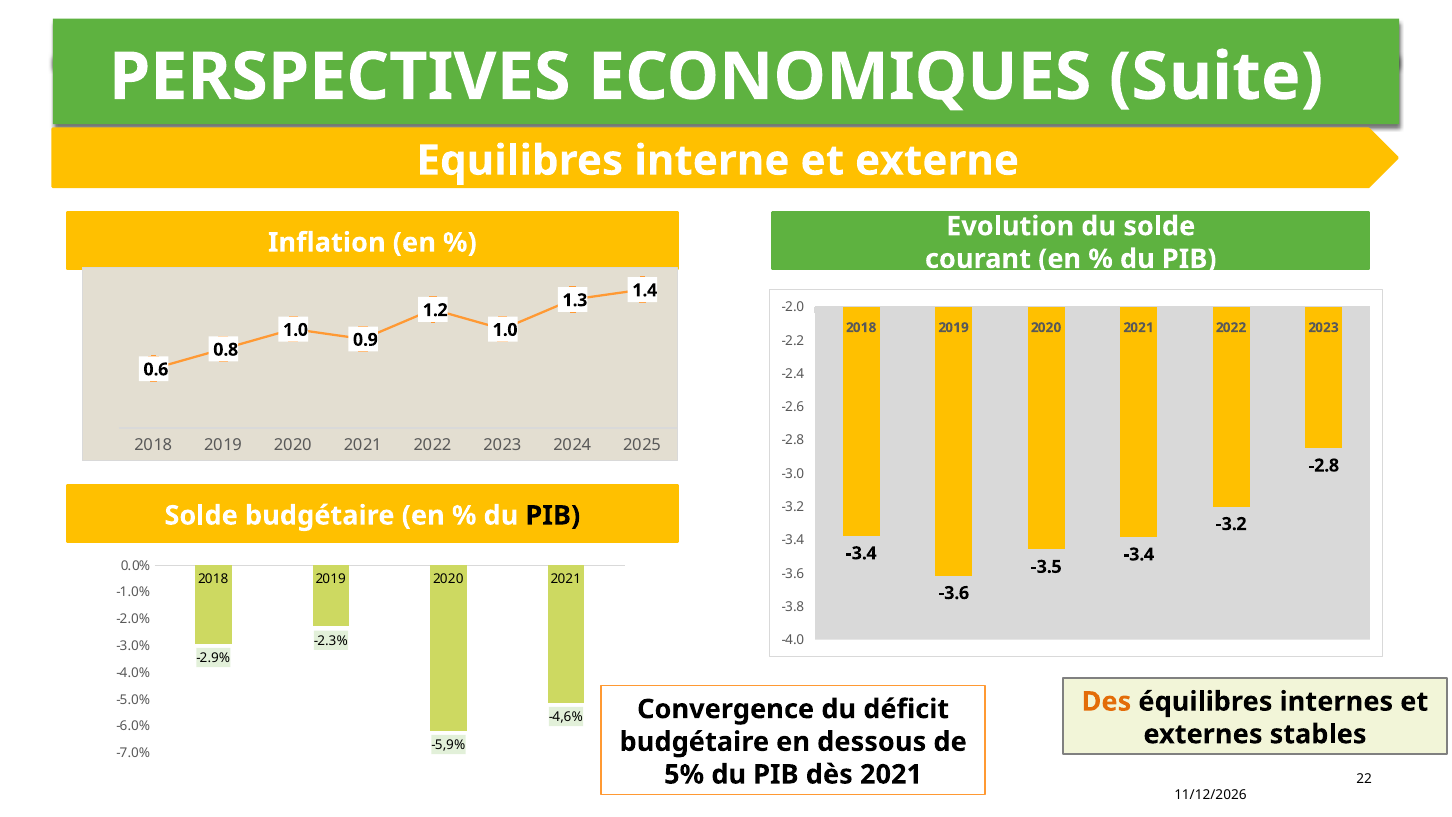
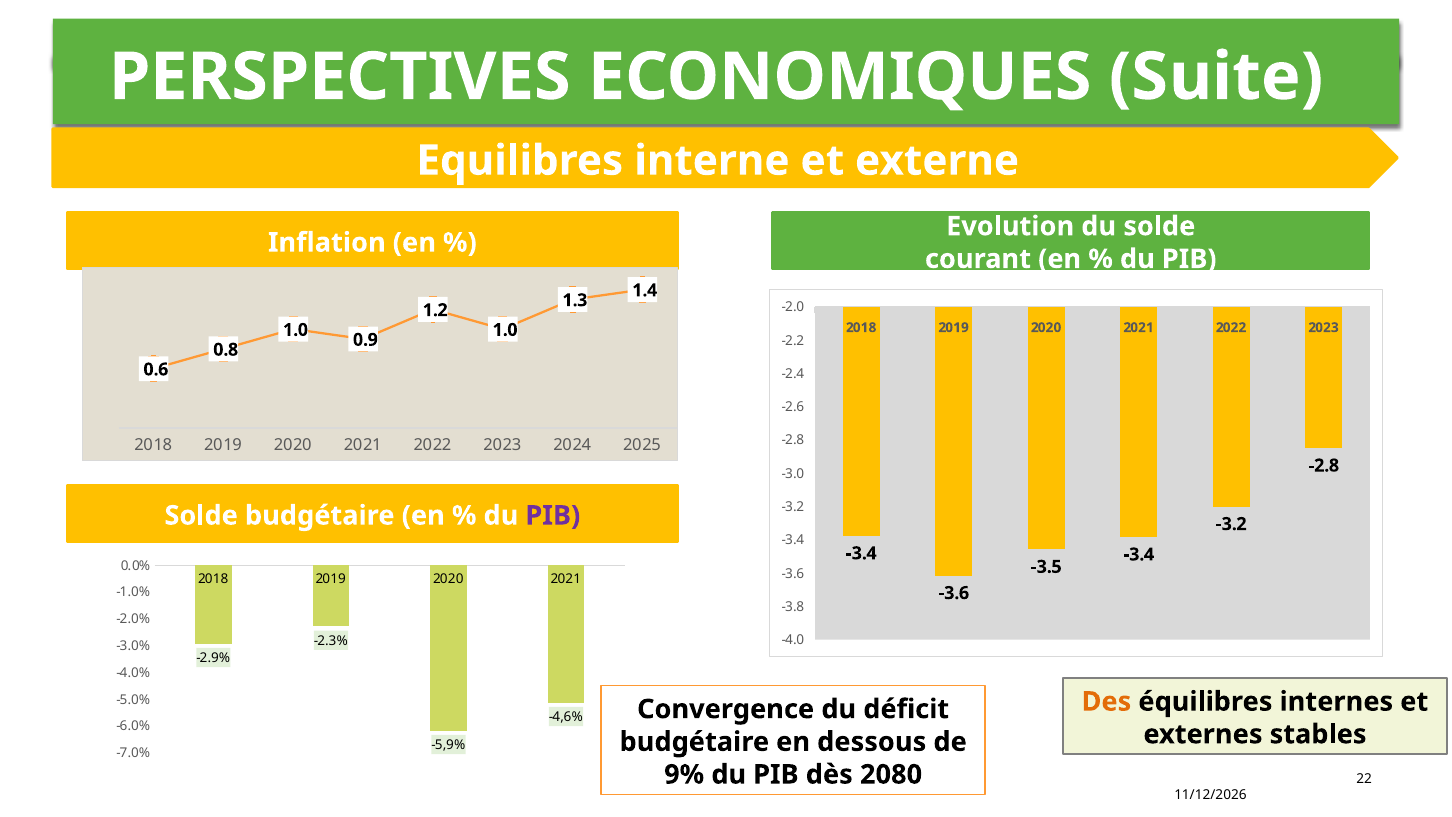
PIB at (553, 515) colour: black -> purple
5%: 5% -> 9%
dès 2021: 2021 -> 2080
